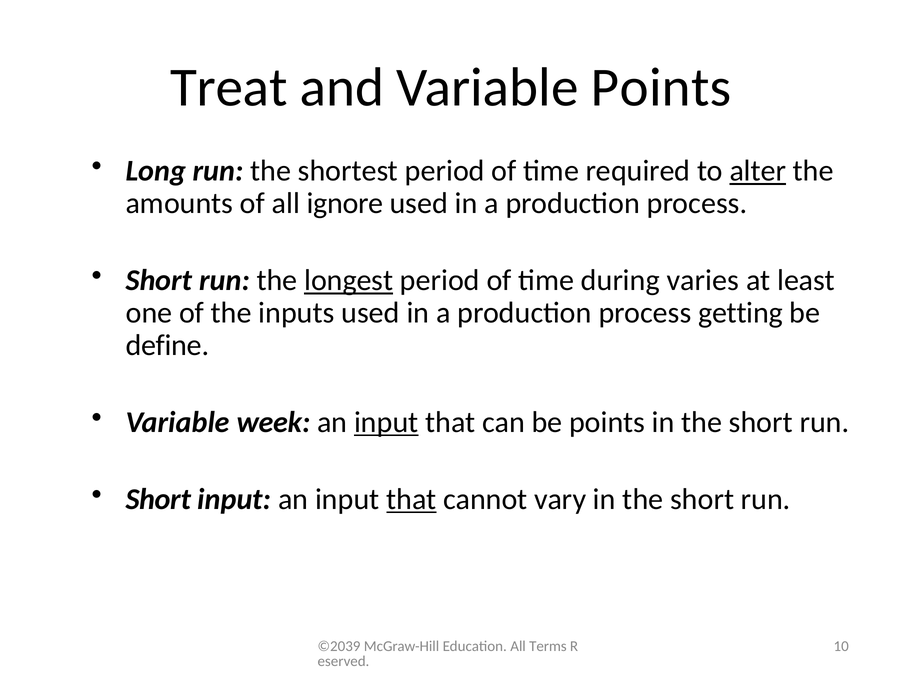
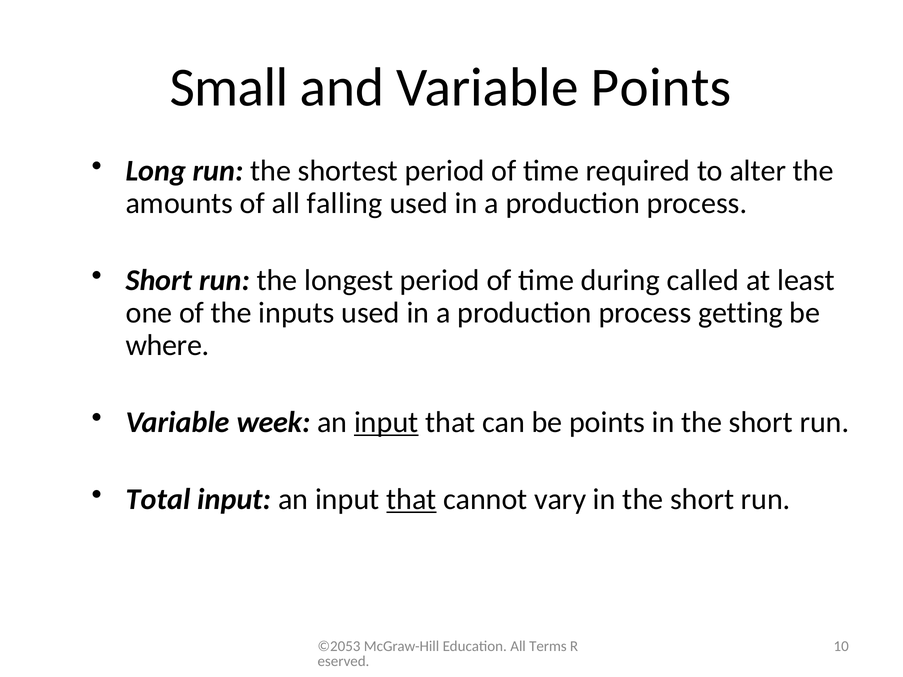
Treat: Treat -> Small
alter underline: present -> none
ignore: ignore -> falling
longest underline: present -> none
varies: varies -> called
define: define -> where
Short at (158, 500): Short -> Total
©2039: ©2039 -> ©2053
